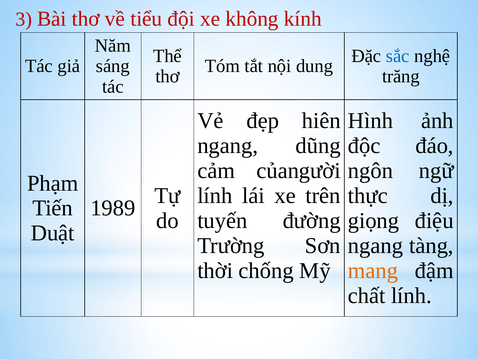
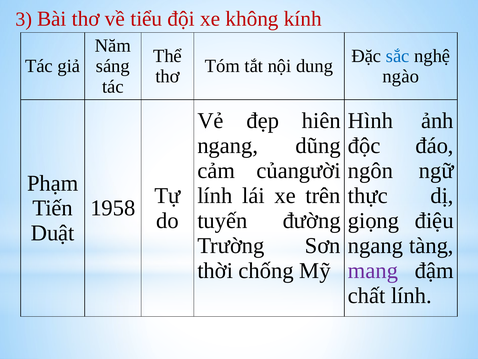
trăng: trăng -> ngào
1989: 1989 -> 1958
mang colour: orange -> purple
